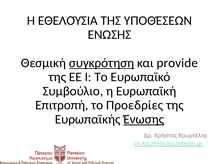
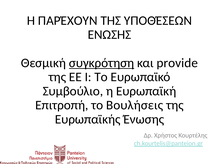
ΕΘΕΛΟΎΣΙΑ: ΕΘΕΛΟΎΣΙΑ -> ΠΑΡΈΧΟΥΝ
Προεδρίες: Προεδρίες -> Βουλήσεις
Ένωσης underline: present -> none
